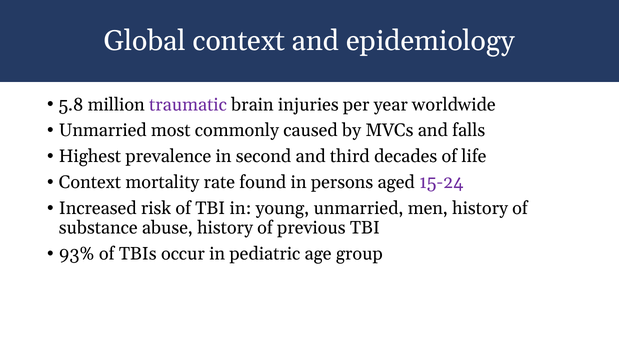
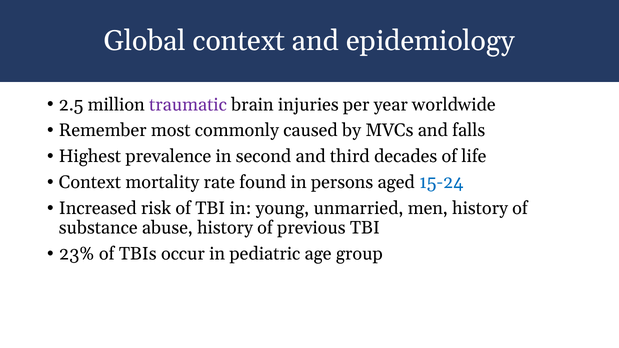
5.8: 5.8 -> 2.5
Unmarried at (103, 131): Unmarried -> Remember
15-24 colour: purple -> blue
93%: 93% -> 23%
